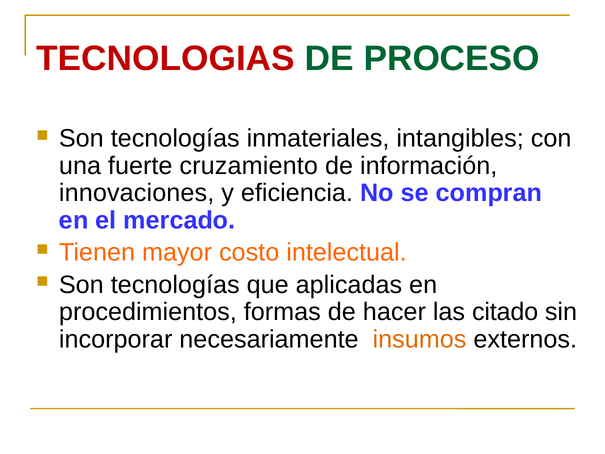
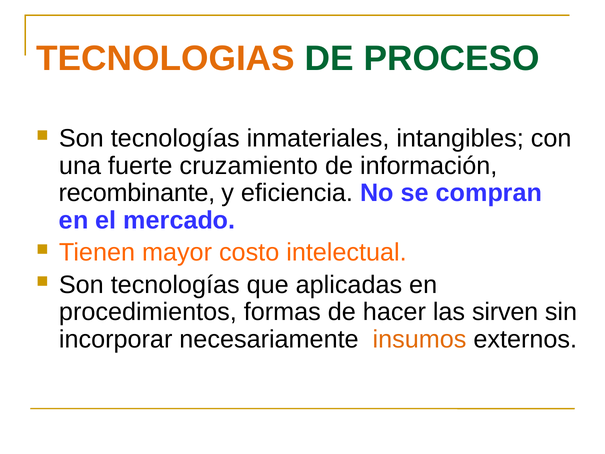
TECNOLOGIAS colour: red -> orange
innovaciones: innovaciones -> recombinante
citado: citado -> sirven
